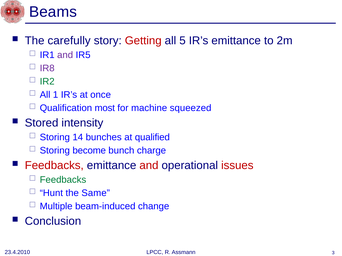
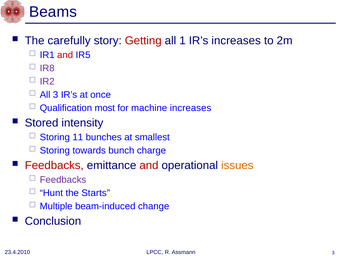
5: 5 -> 1
IR’s emittance: emittance -> increases
and at (65, 55) colour: purple -> red
IR2 colour: green -> purple
All 1: 1 -> 3
machine squeezed: squeezed -> increases
14: 14 -> 11
qualified: qualified -> smallest
become: become -> towards
issues colour: red -> orange
Feedbacks at (63, 180) colour: green -> purple
Same: Same -> Starts
